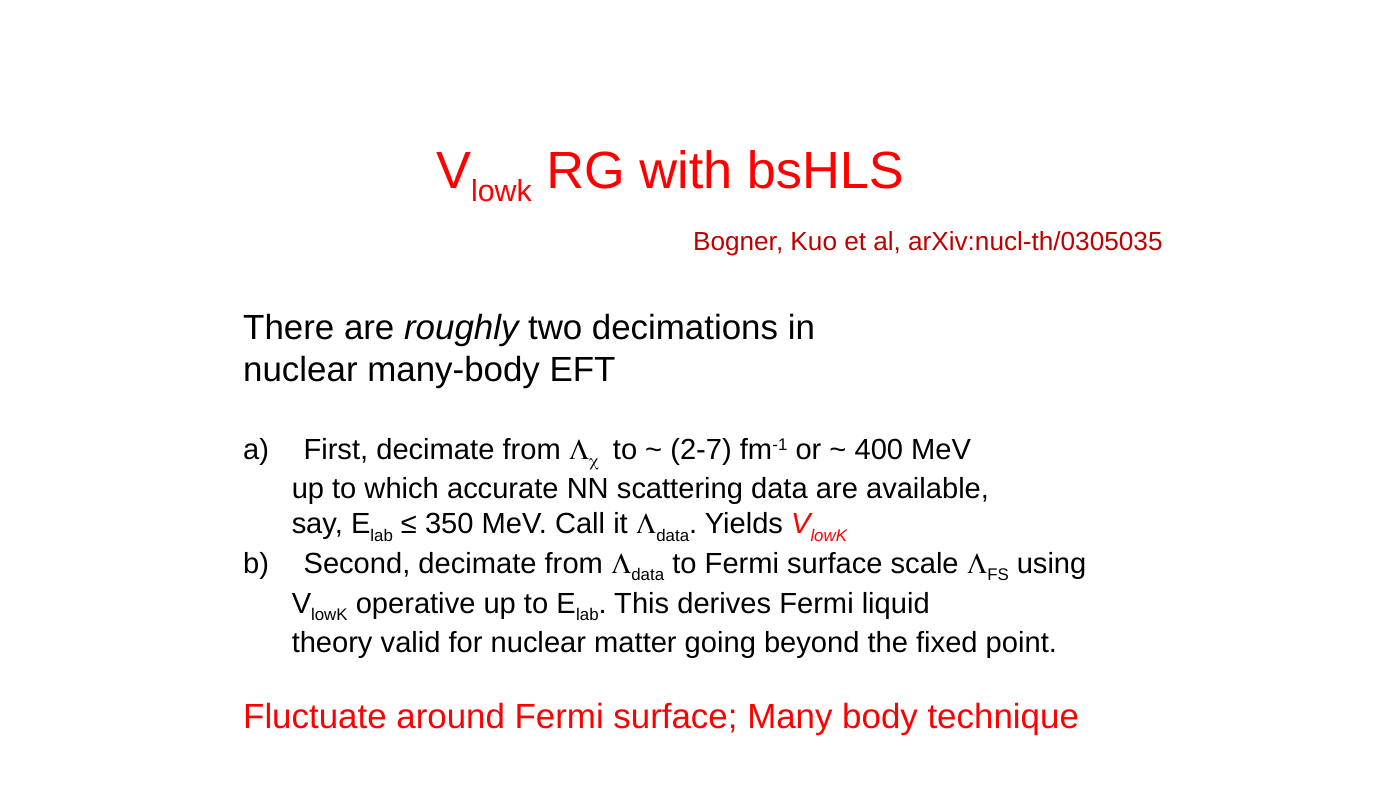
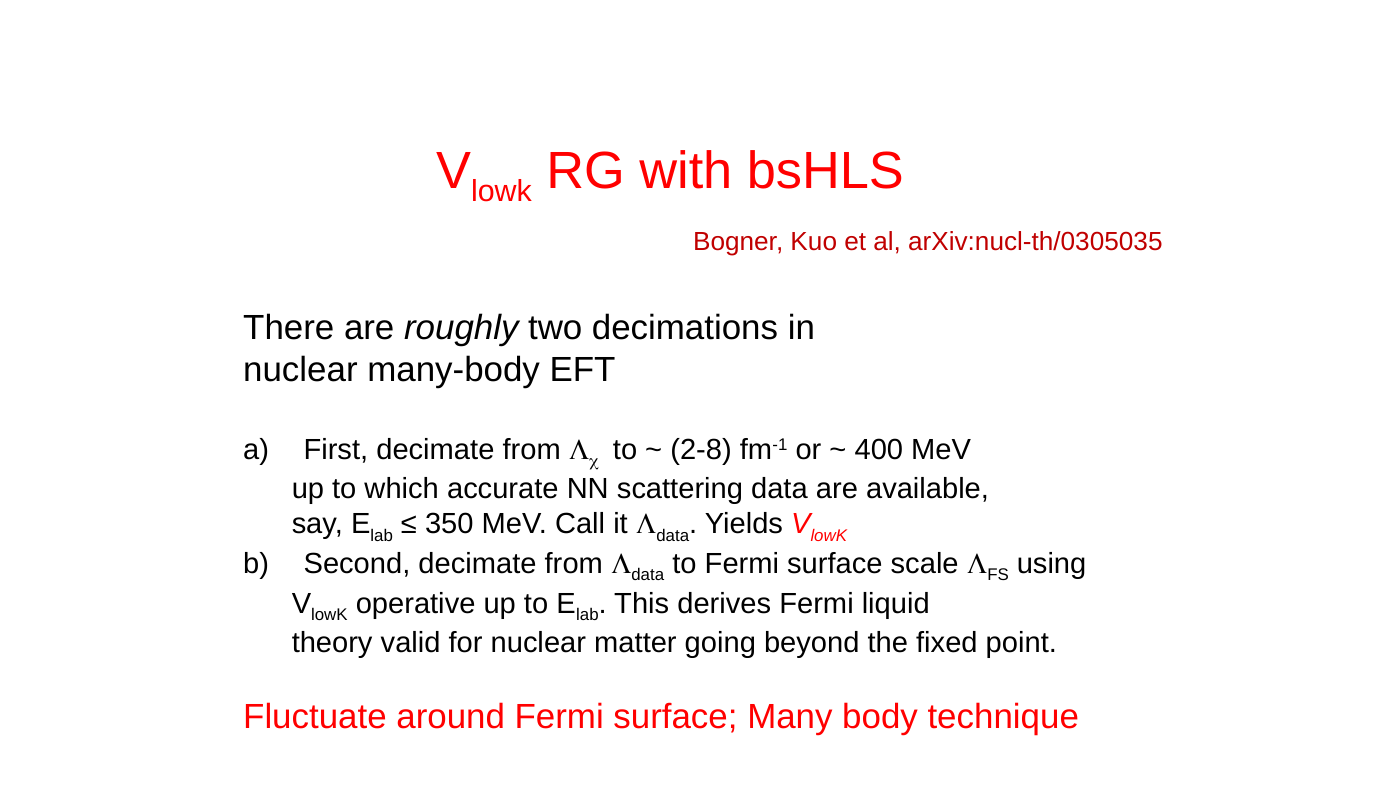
2-7: 2-7 -> 2-8
